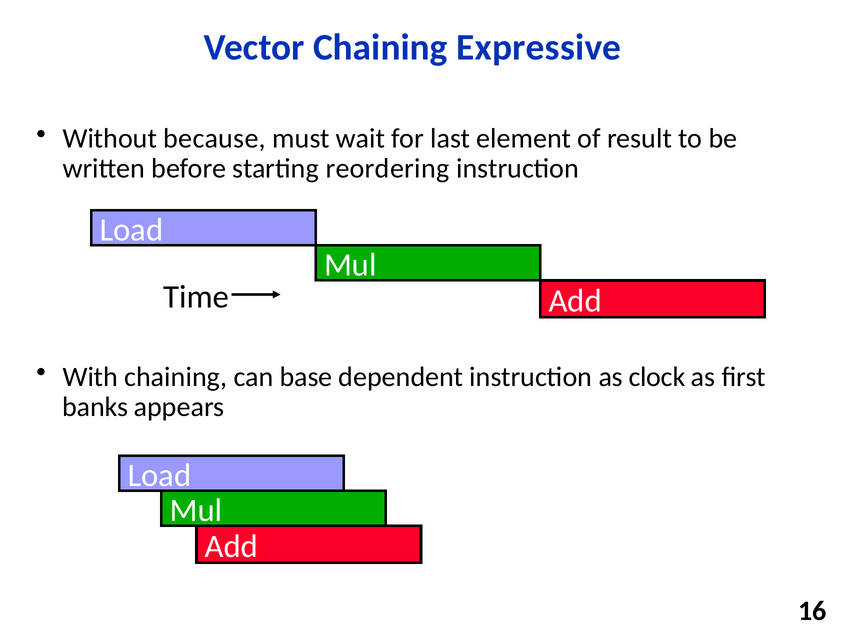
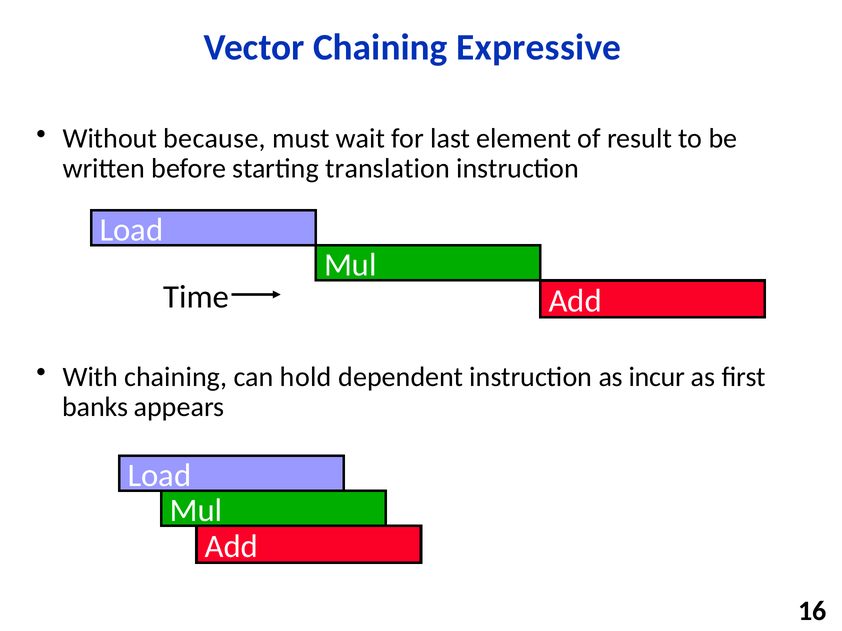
reordering: reordering -> translation
base: base -> hold
clock: clock -> incur
